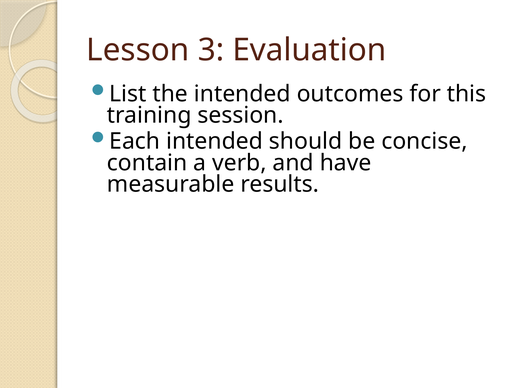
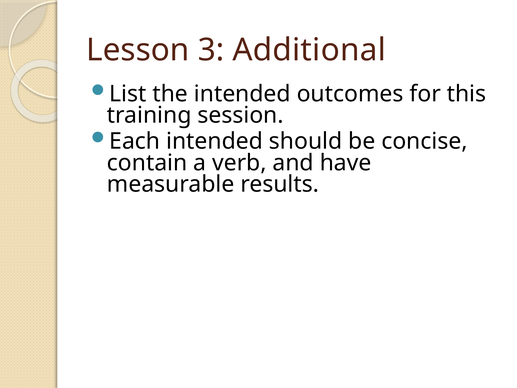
Evaluation: Evaluation -> Additional
